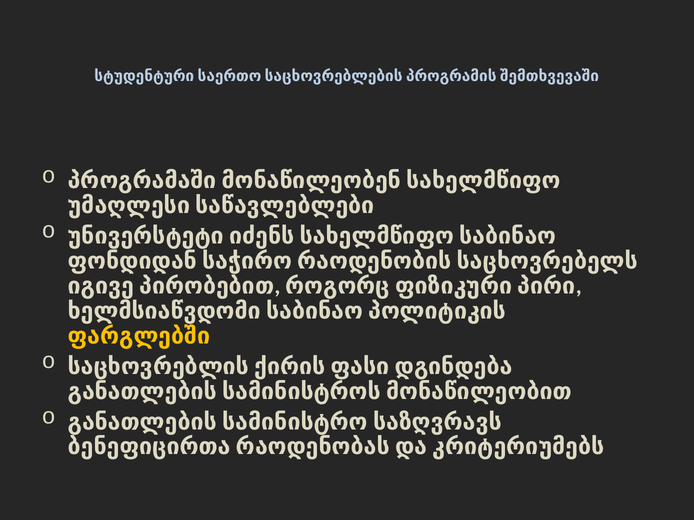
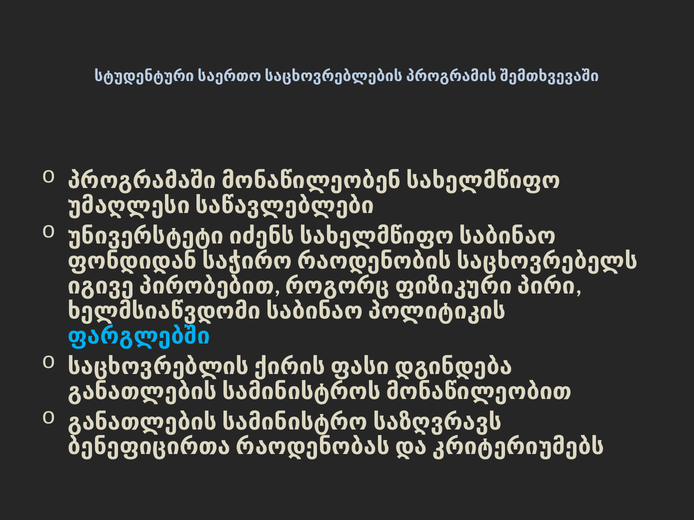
ფარგლებში colour: yellow -> light blue
